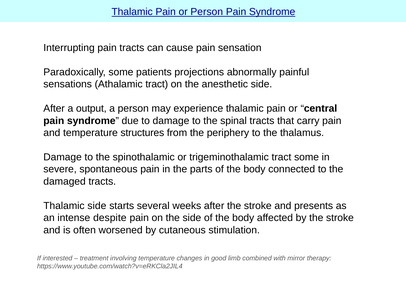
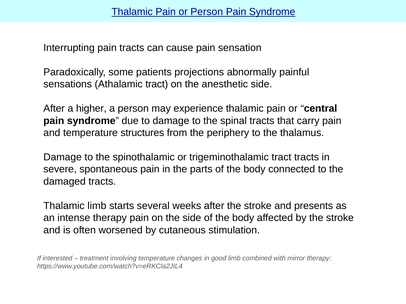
output: output -> higher
tract some: some -> tracts
Thalamic side: side -> limb
intense despite: despite -> therapy
